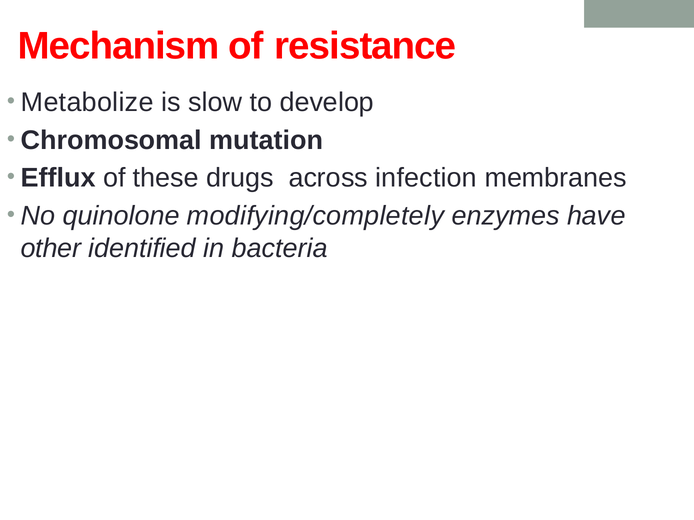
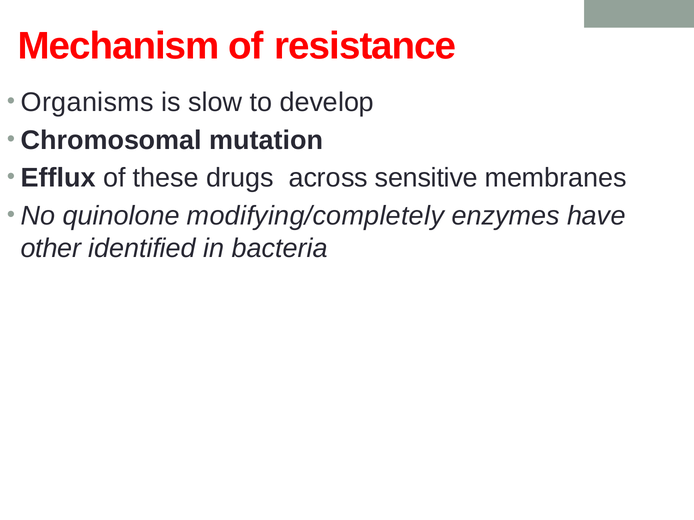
Metabolize: Metabolize -> Organisms
infection: infection -> sensitive
